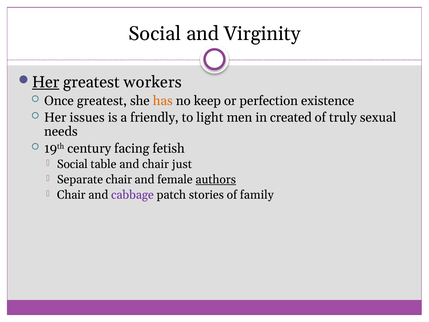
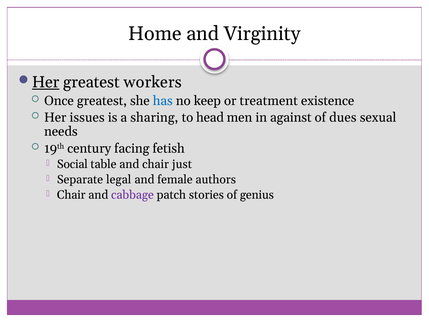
Social at (155, 34): Social -> Home
has colour: orange -> blue
perfection: perfection -> treatment
friendly: friendly -> sharing
light: light -> head
created: created -> against
truly: truly -> dues
Separate chair: chair -> legal
authors underline: present -> none
family: family -> genius
